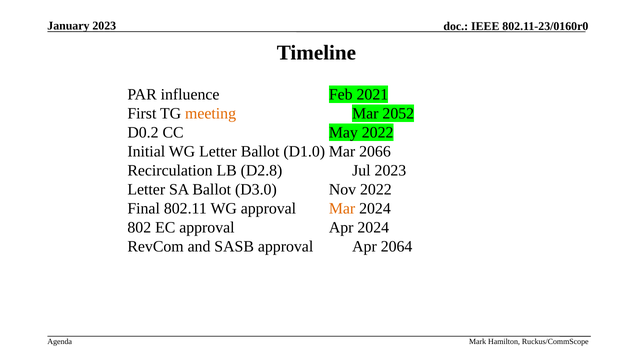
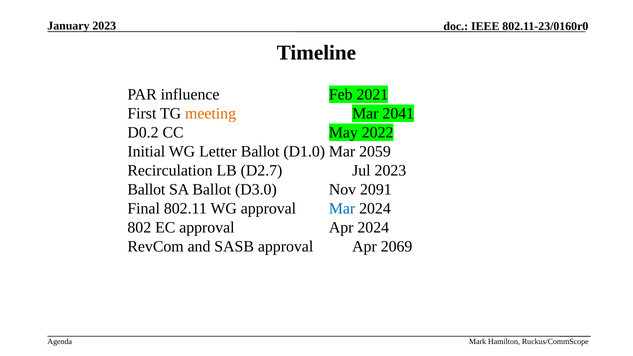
2052: 2052 -> 2041
2066: 2066 -> 2059
D2.8: D2.8 -> D2.7
Letter at (146, 189): Letter -> Ballot
Nov 2022: 2022 -> 2091
Mar at (342, 208) colour: orange -> blue
2064: 2064 -> 2069
